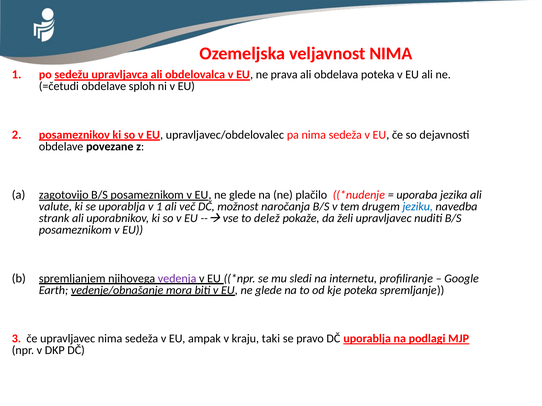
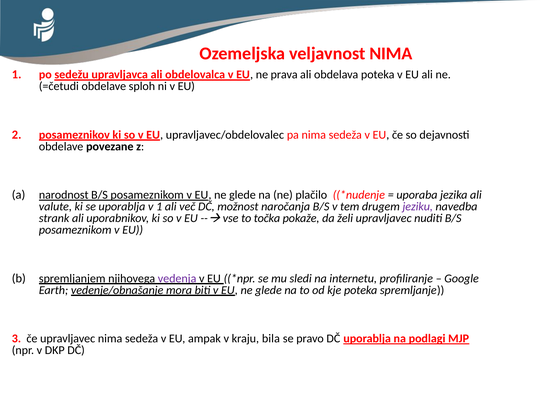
zagotovijo: zagotovijo -> narodnost
jeziku colour: blue -> purple
delež: delež -> točka
taki: taki -> bila
